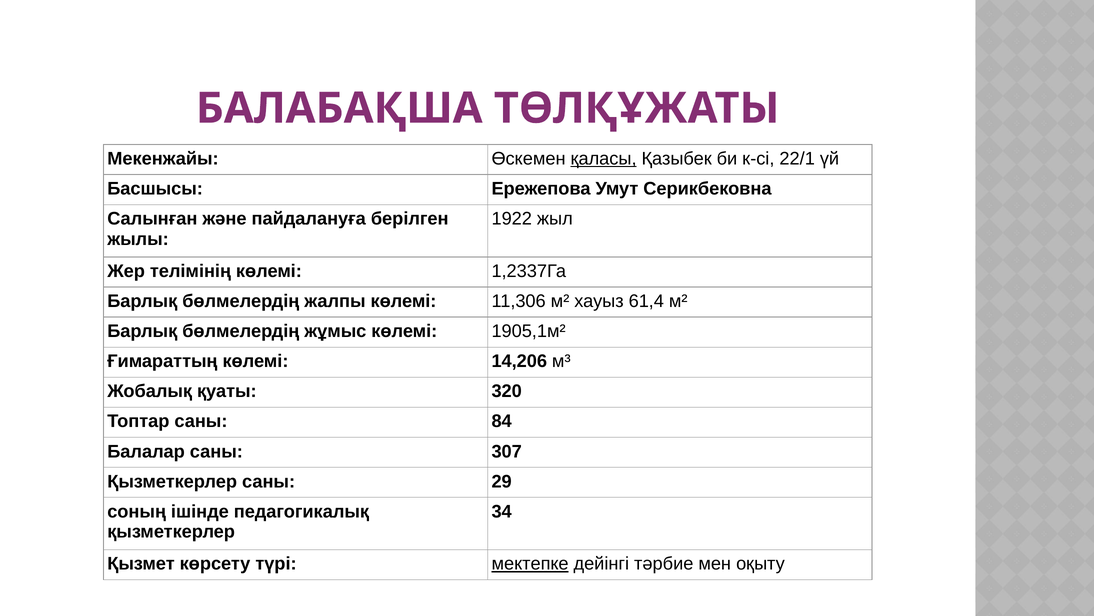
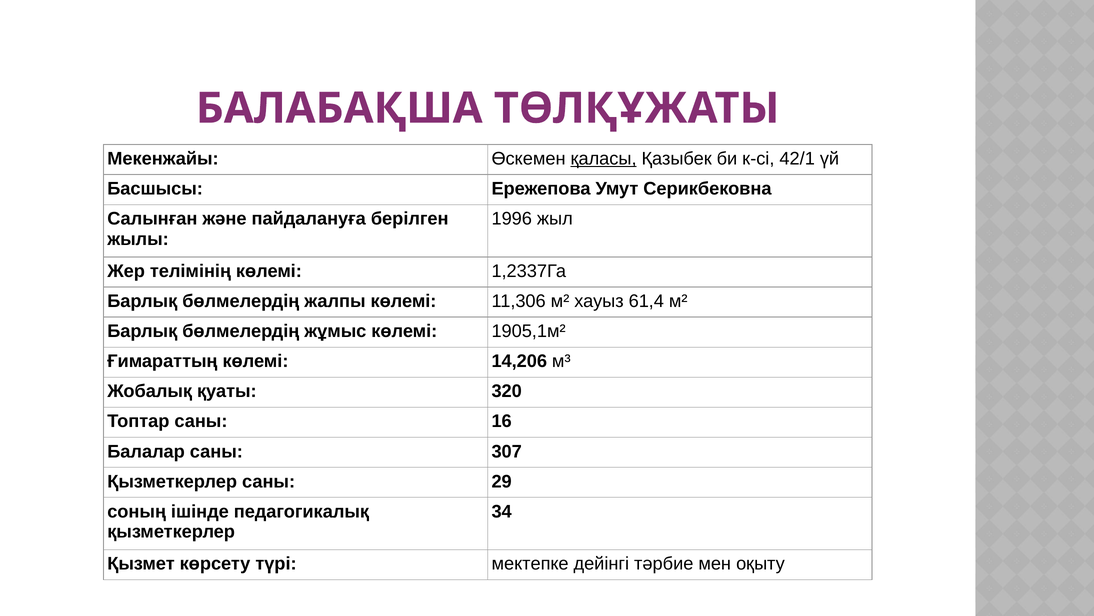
22/1: 22/1 -> 42/1
1922: 1922 -> 1996
84: 84 -> 16
мектепке underline: present -> none
